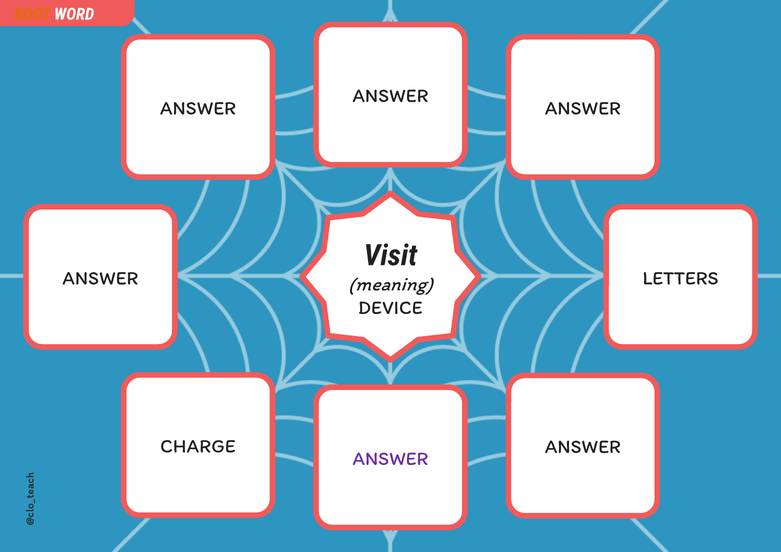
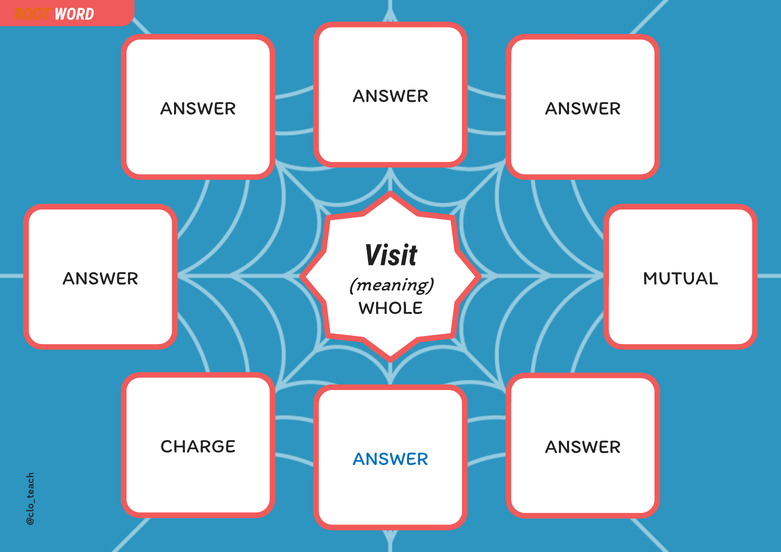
LETTERS: LETTERS -> MUTUAL
DEVICE: DEVICE -> WHOLE
ANSWER at (390, 459) colour: purple -> blue
